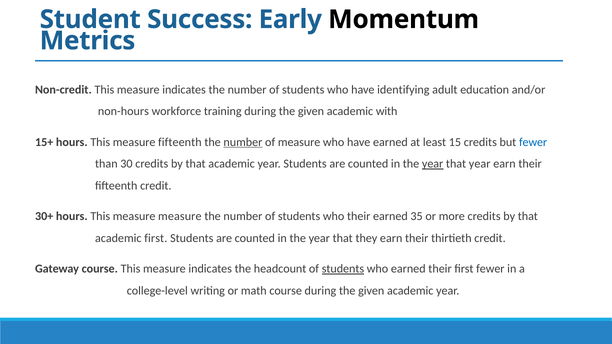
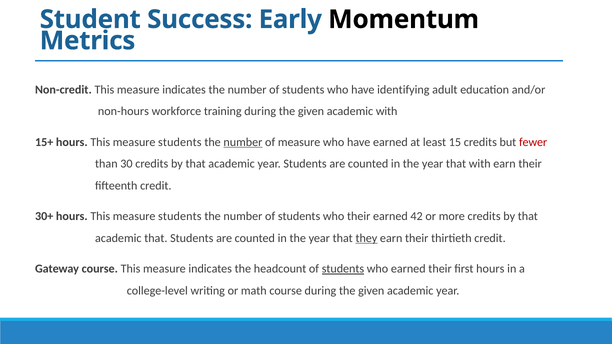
fifteenth at (180, 142): fifteenth -> students
fewer at (533, 142) colour: blue -> red
year at (433, 164) underline: present -> none
that year: year -> with
measure at (180, 216): measure -> students
35: 35 -> 42
academic first: first -> that
they underline: none -> present
first fewer: fewer -> hours
